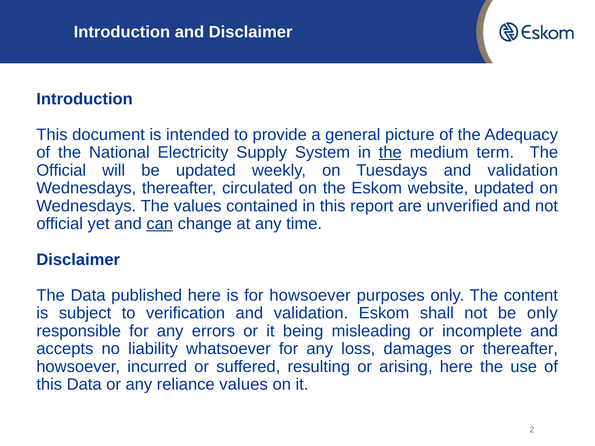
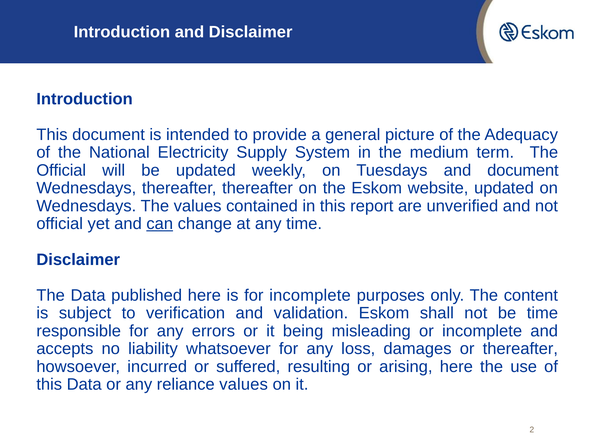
the at (390, 153) underline: present -> none
Tuesdays and validation: validation -> document
thereafter circulated: circulated -> thereafter
for howsoever: howsoever -> incomplete
be only: only -> time
